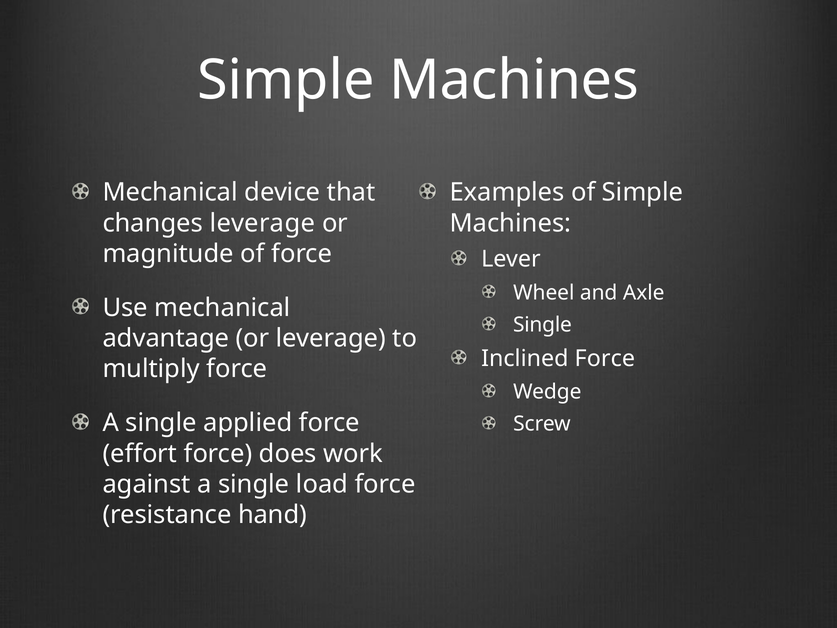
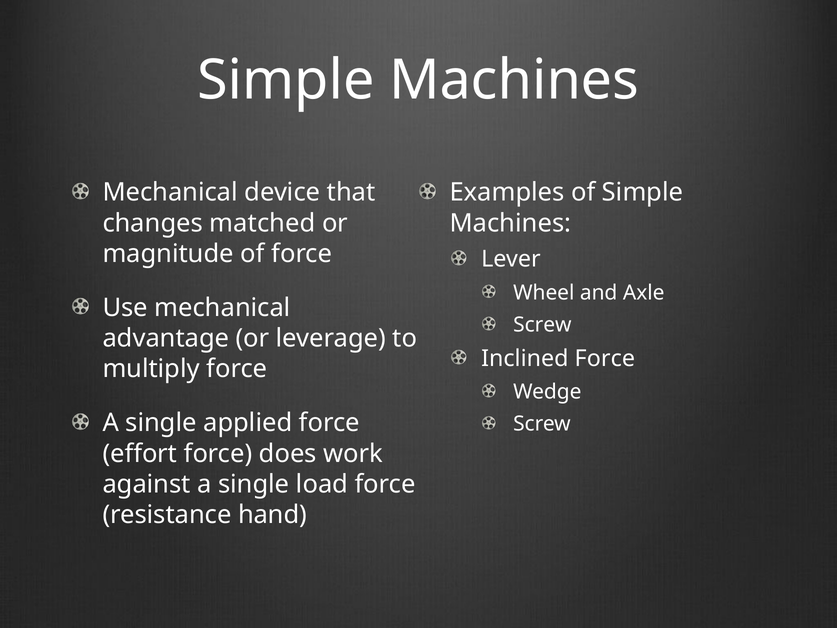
changes leverage: leverage -> matched
Single at (542, 325): Single -> Screw
